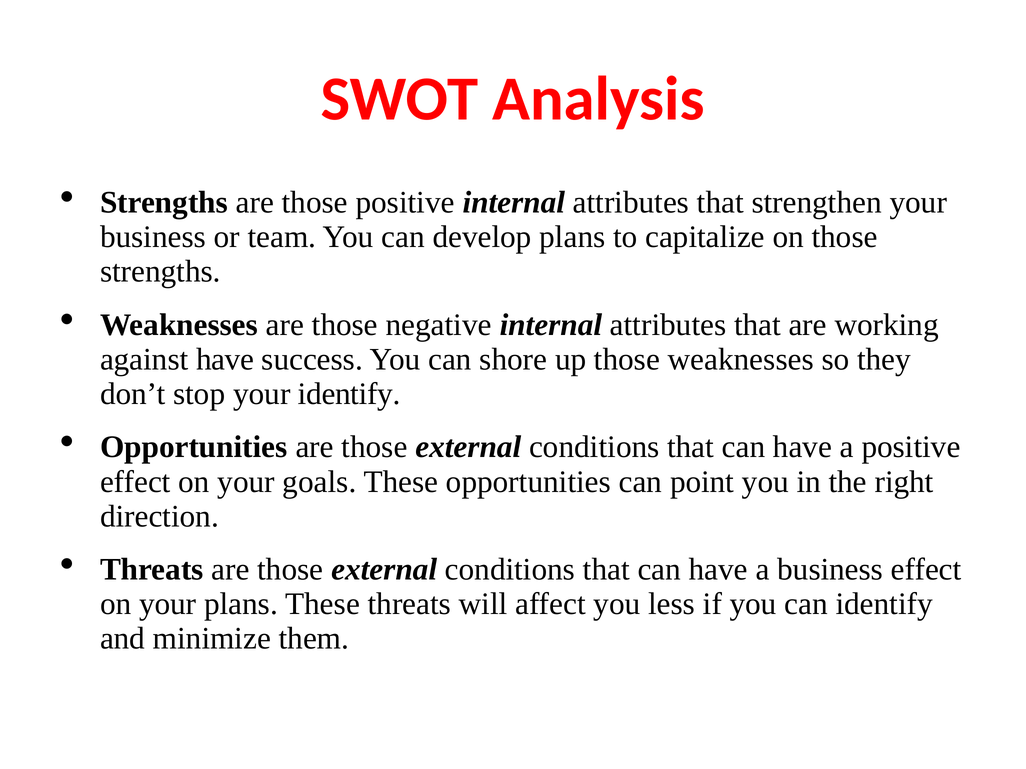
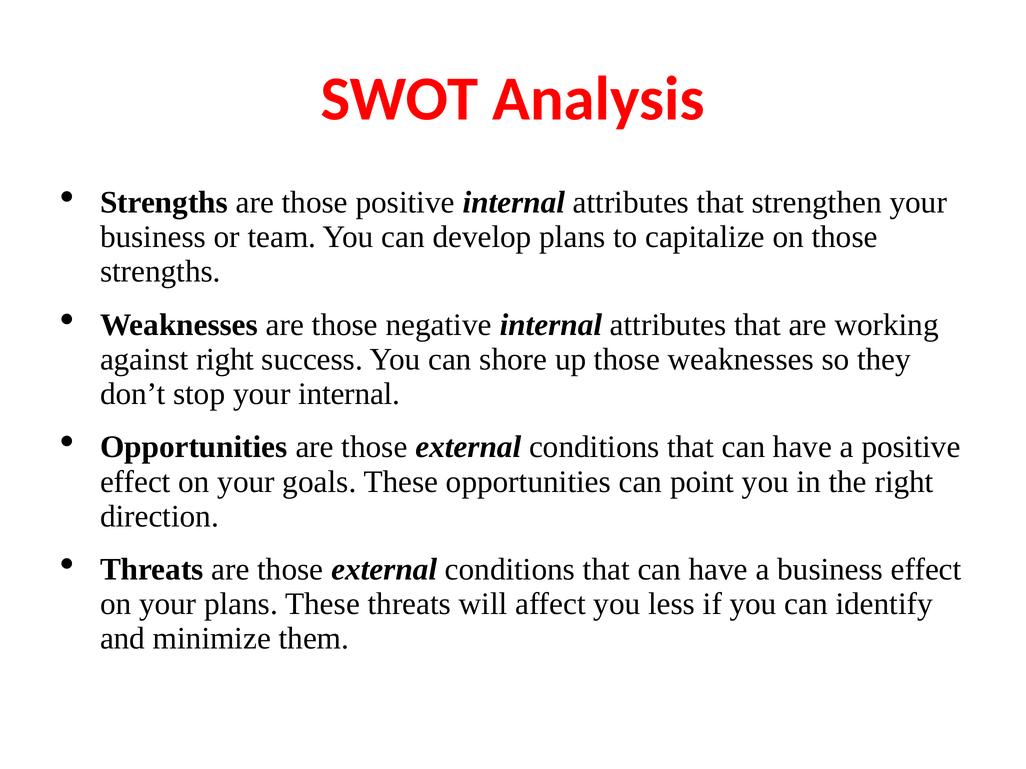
against have: have -> right
your identify: identify -> internal
